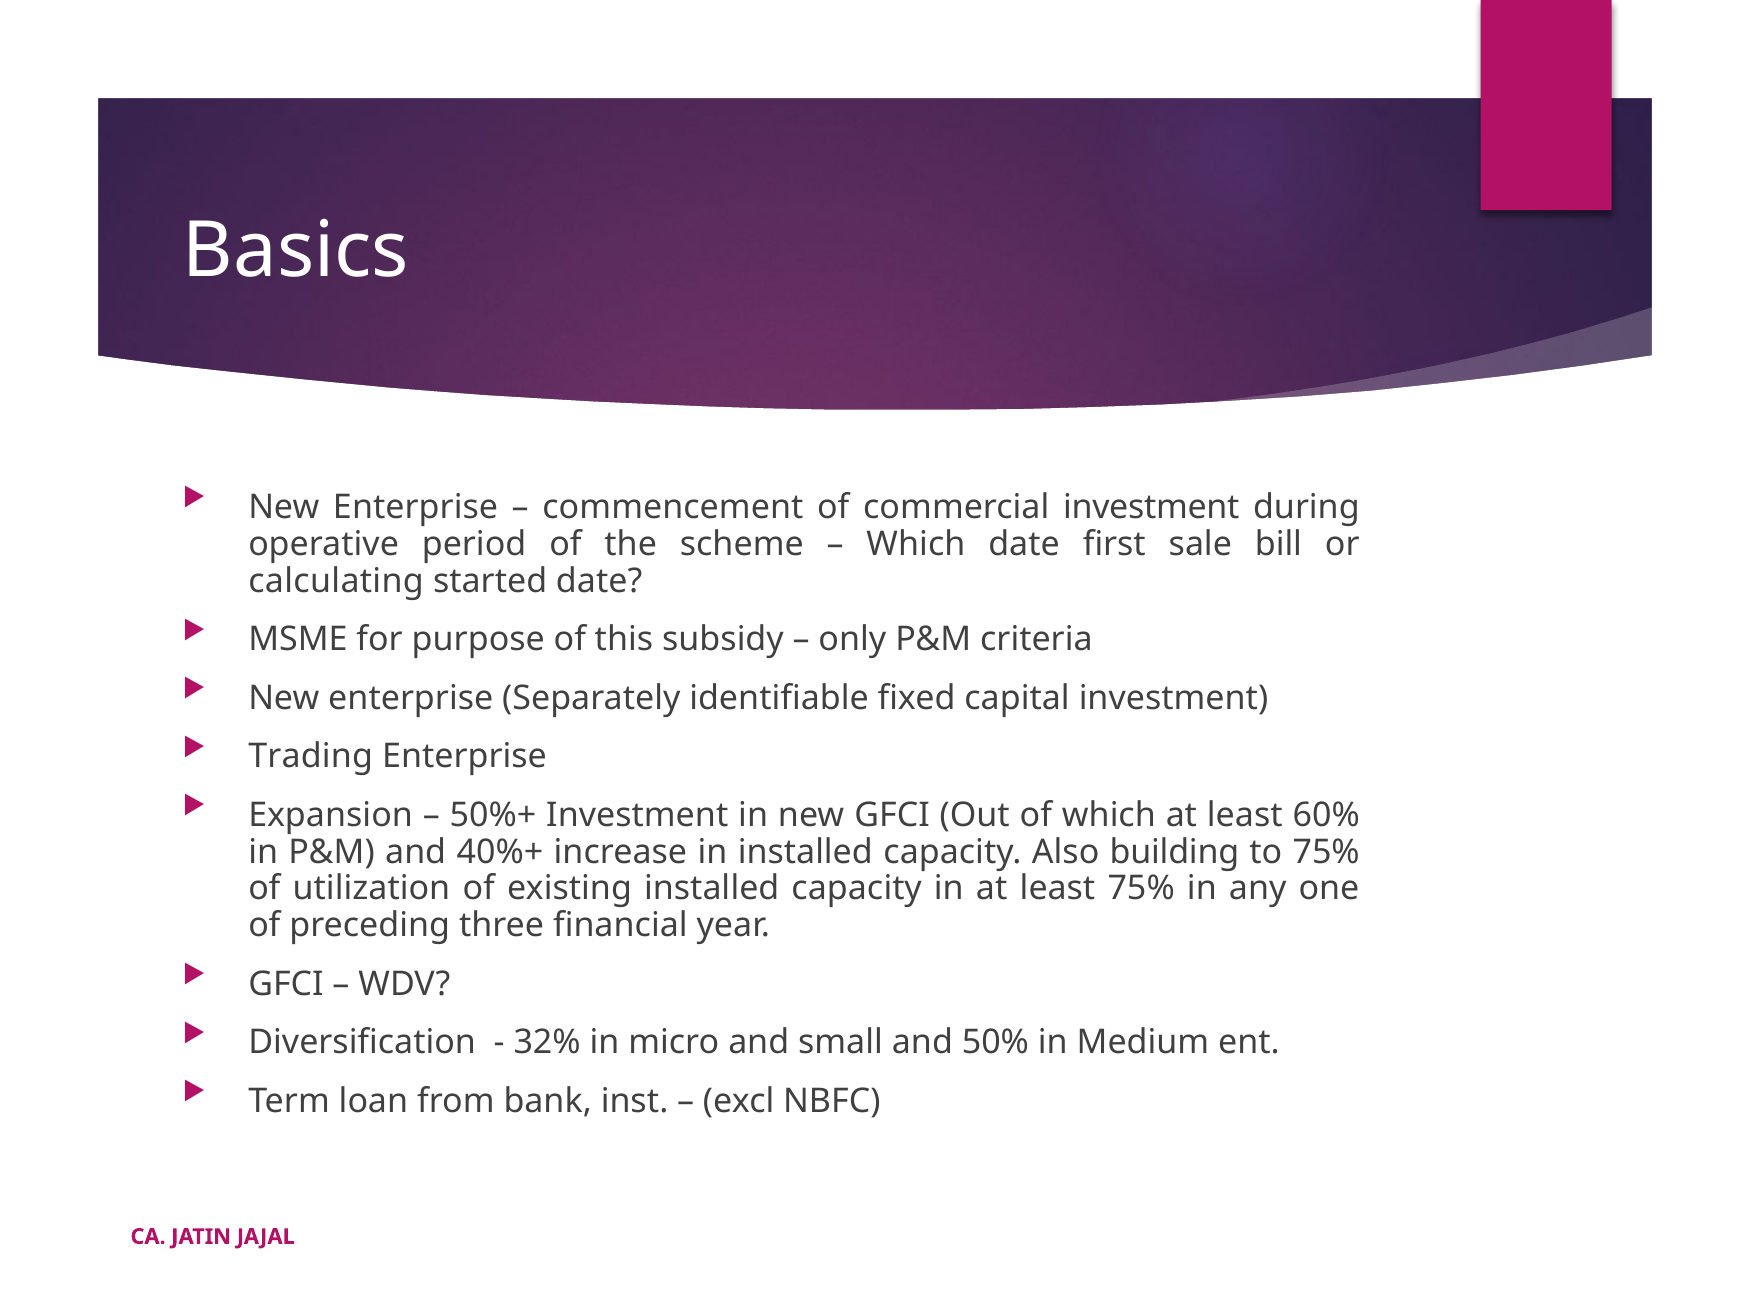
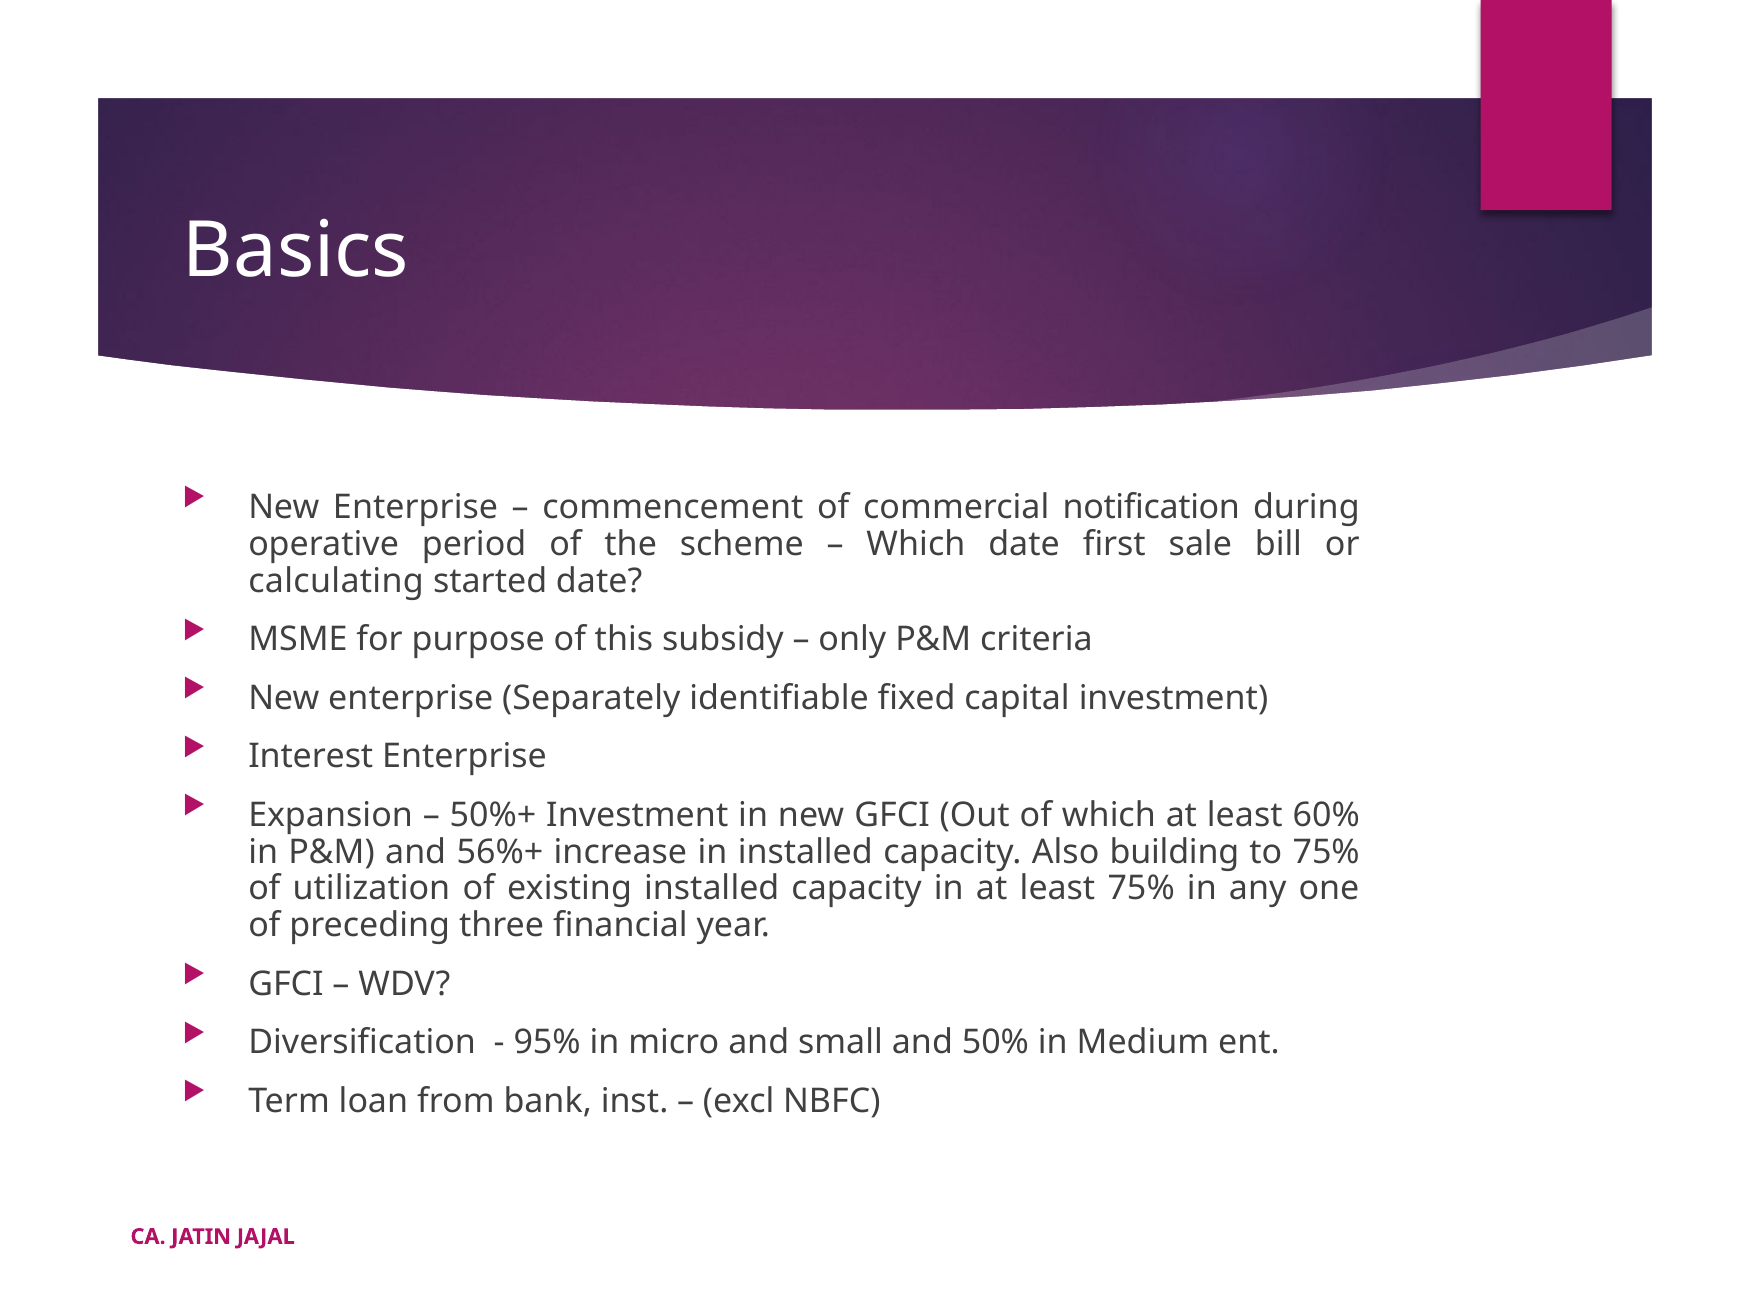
commercial investment: investment -> notification
Trading: Trading -> Interest
40%+: 40%+ -> 56%+
32%: 32% -> 95%
